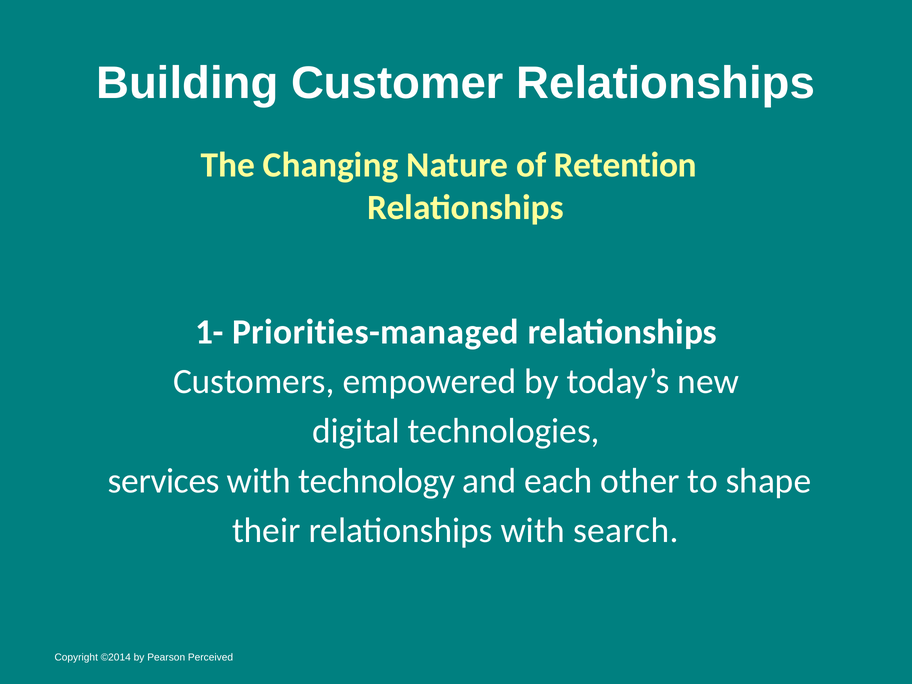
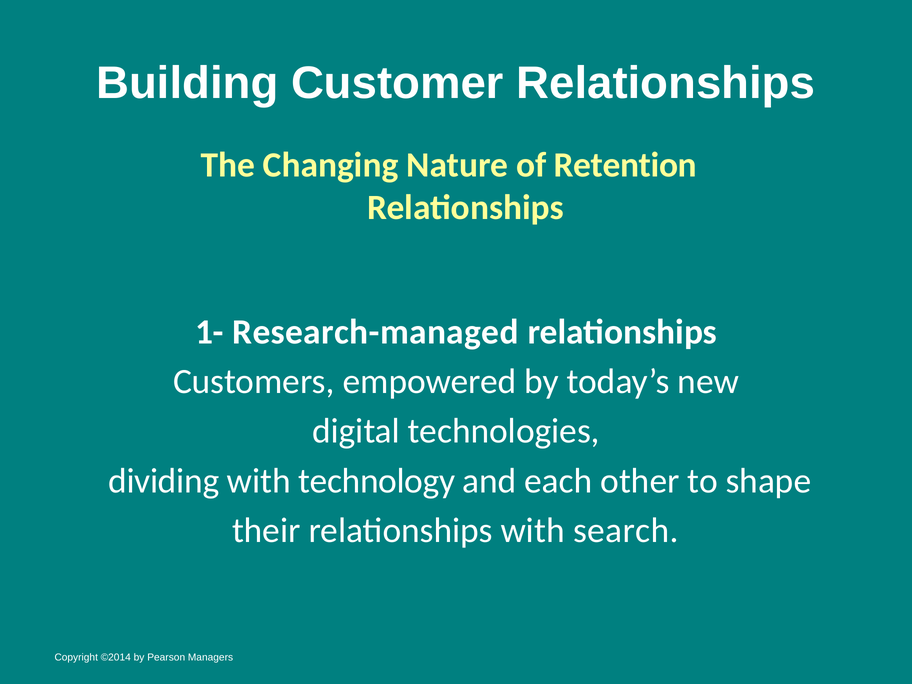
Priorities-managed: Priorities-managed -> Research-managed
services: services -> dividing
Perceived: Perceived -> Managers
